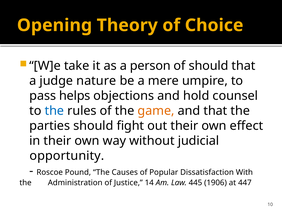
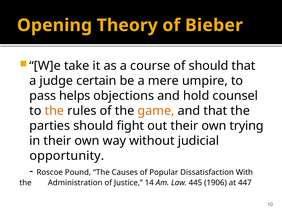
Choice: Choice -> Bieber
person: person -> course
nature: nature -> certain
the at (54, 111) colour: blue -> orange
effect: effect -> trying
